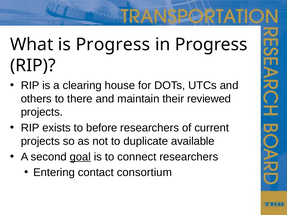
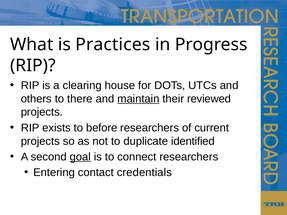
is Progress: Progress -> Practices
maintain underline: none -> present
available: available -> identified
consortium: consortium -> credentials
